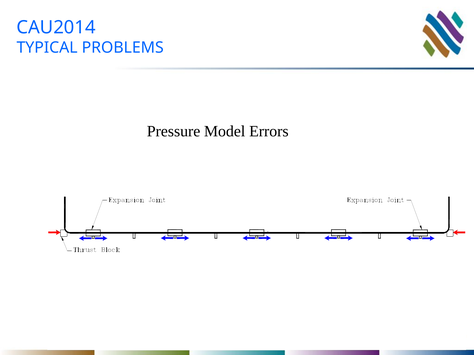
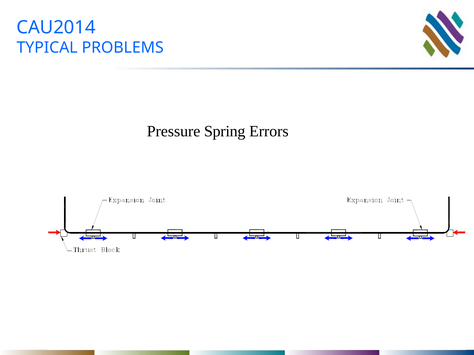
Model: Model -> Spring
